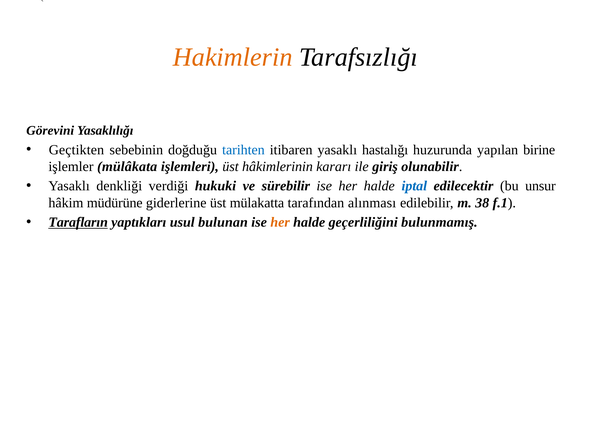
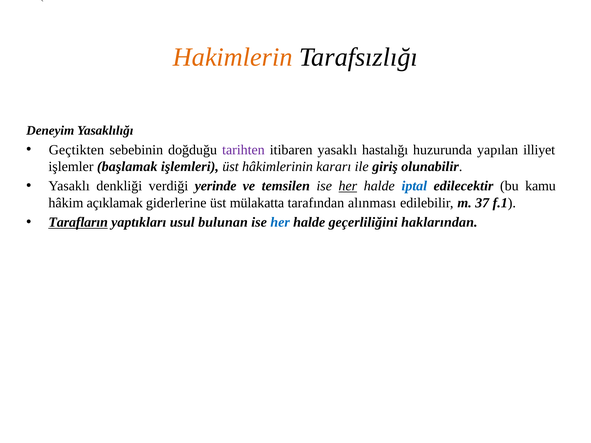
Görevini: Görevini -> Deneyim
tarihten colour: blue -> purple
birine: birine -> illiyet
mülâkata: mülâkata -> başlamak
hukuki: hukuki -> yerinde
sürebilir: sürebilir -> temsilen
her at (348, 186) underline: none -> present
unsur: unsur -> kamu
müdürüne: müdürüne -> açıklamak
38: 38 -> 37
her at (280, 223) colour: orange -> blue
bulunmamış: bulunmamış -> haklarından
